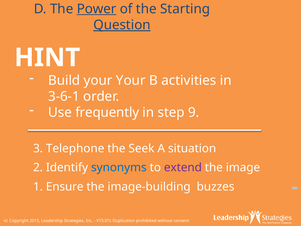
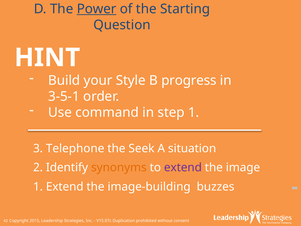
Question underline: present -> none
your Your: Your -> Style
activities: activities -> progress
3-6-1: 3-6-1 -> 3-5-1
frequently: frequently -> command
step 9: 9 -> 1
synonyms colour: blue -> orange
1 Ensure: Ensure -> Extend
